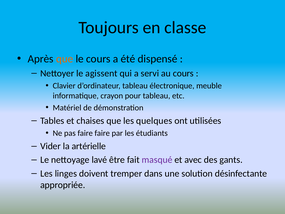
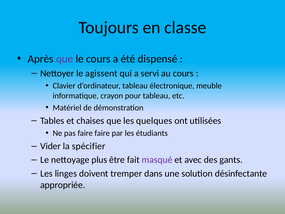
que at (65, 59) colour: orange -> purple
artérielle: artérielle -> spécifier
lavé: lavé -> plus
